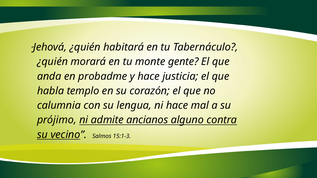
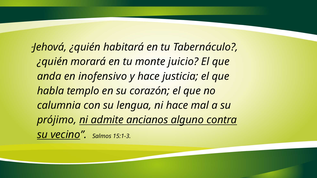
gente: gente -> juicio
probadme: probadme -> inofensivo
